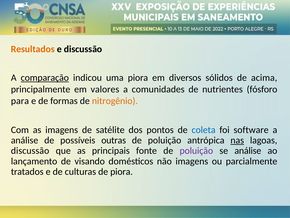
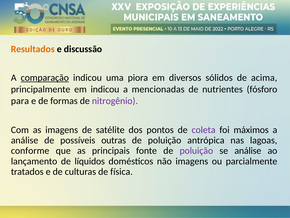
em valores: valores -> indicou
comunidades: comunidades -> mencionadas
nitrogênio colour: orange -> purple
coleta colour: blue -> purple
software: software -> máximos
nas underline: present -> none
discussão at (30, 150): discussão -> conforme
visando: visando -> líquidos
de piora: piora -> física
